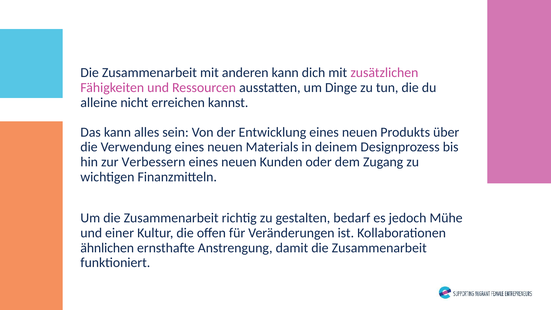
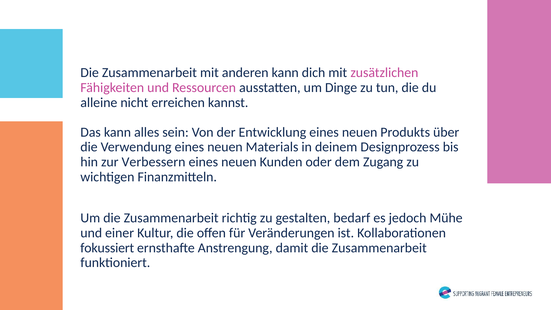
ähnlichen: ähnlichen -> fokussiert
